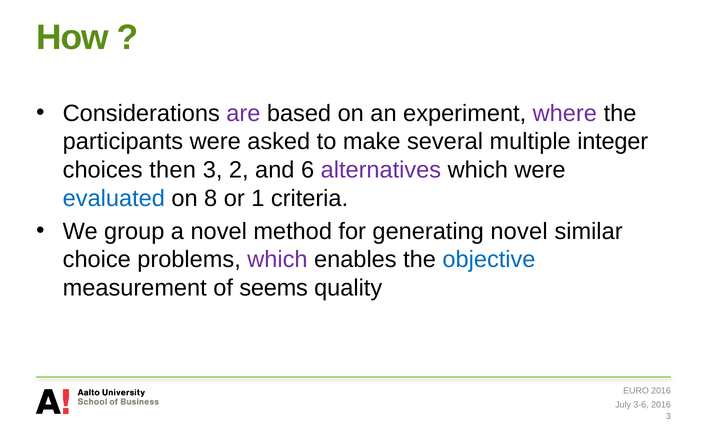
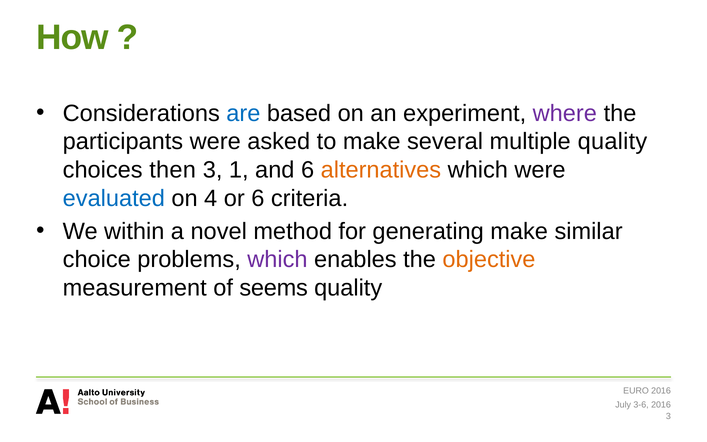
are colour: purple -> blue
multiple integer: integer -> quality
2: 2 -> 1
alternatives colour: purple -> orange
8: 8 -> 4
or 1: 1 -> 6
group: group -> within
generating novel: novel -> make
objective colour: blue -> orange
